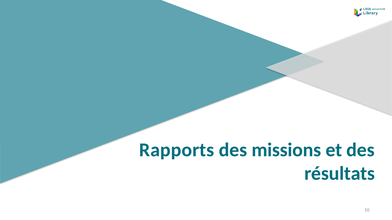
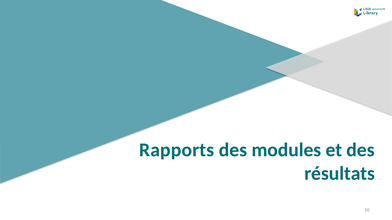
missions: missions -> modules
